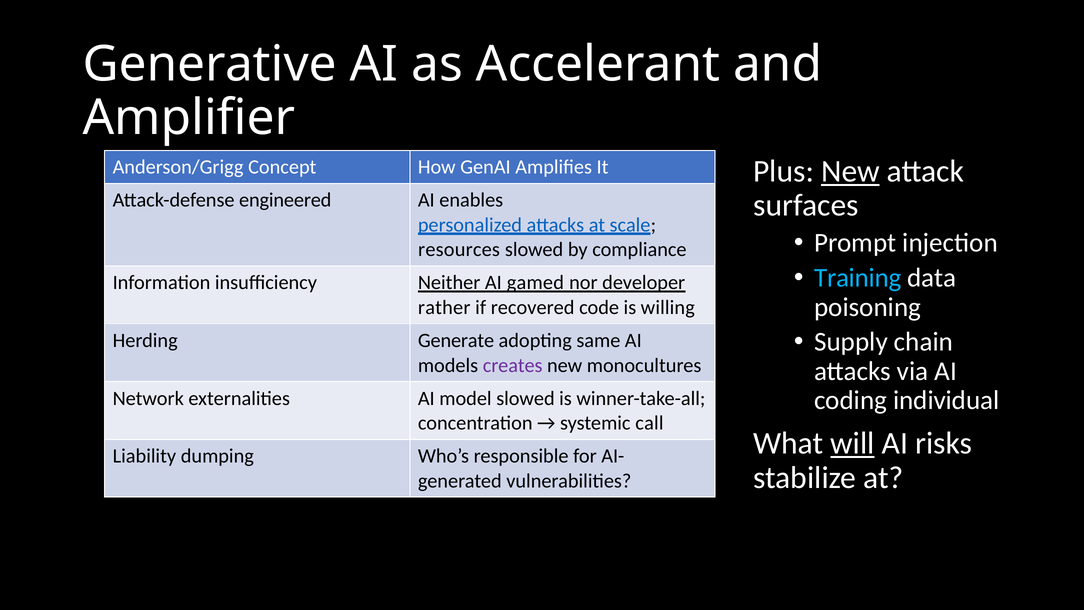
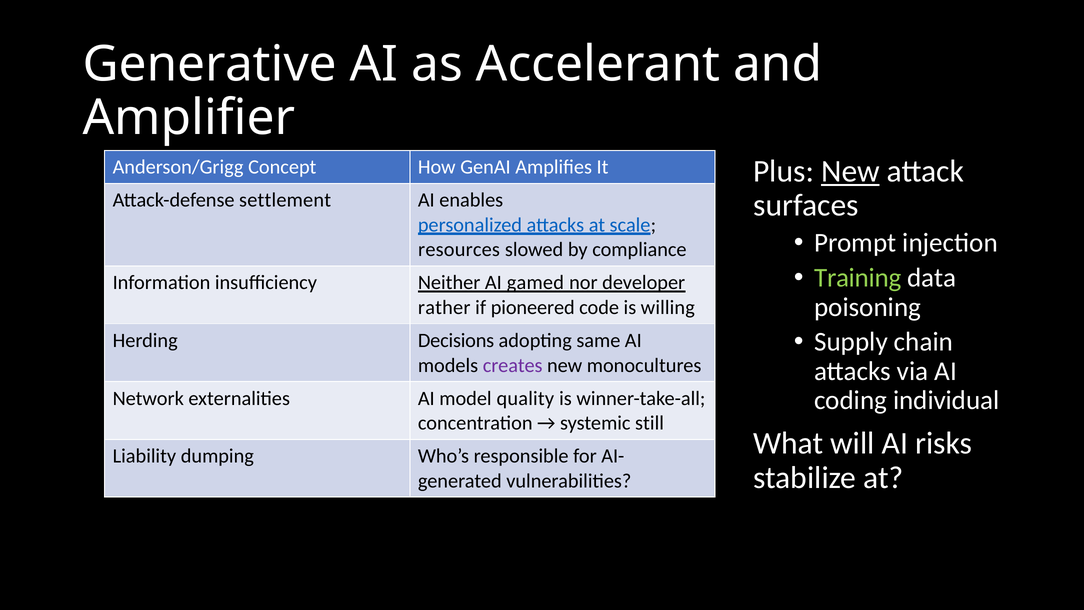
engineered: engineered -> settlement
Training colour: light blue -> light green
recovered: recovered -> pioneered
Generate: Generate -> Decisions
model slowed: slowed -> quality
call: call -> still
will underline: present -> none
